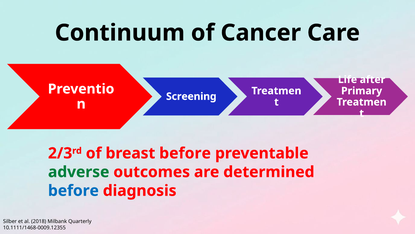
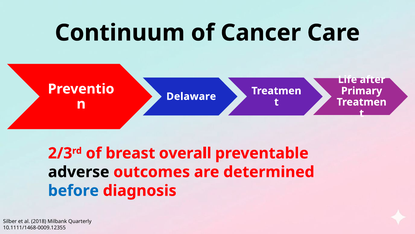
Screening: Screening -> Delaware
breast before: before -> overall
adverse colour: green -> black
